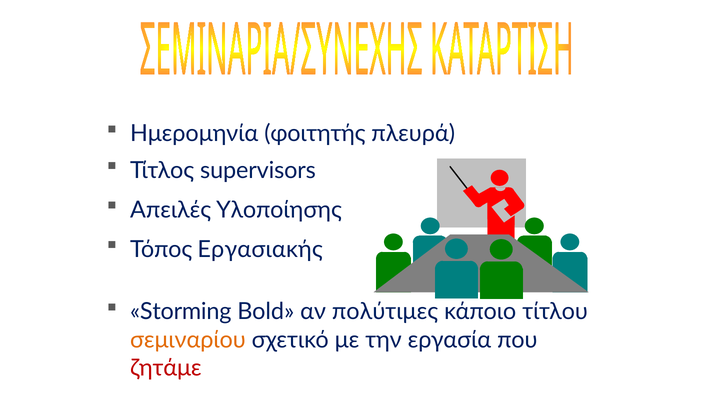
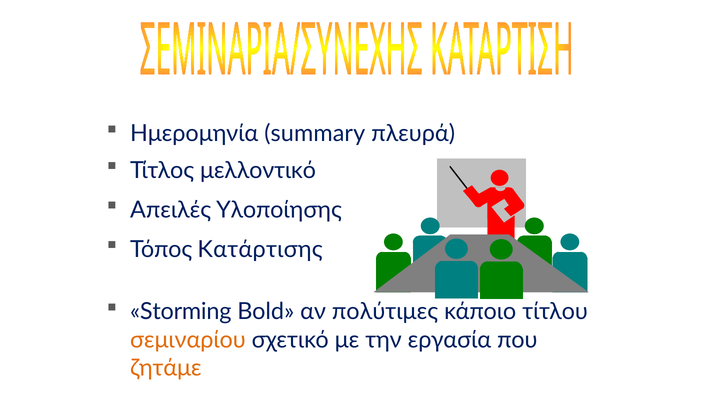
φοιτητής: φοιτητής -> summary
supervisors: supervisors -> μελλοντικό
Εργασιακής: Εργασιακής -> Κατάρτισης
ζητάμε colour: red -> orange
